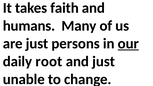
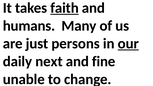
faith underline: none -> present
root: root -> next
and just: just -> fine
